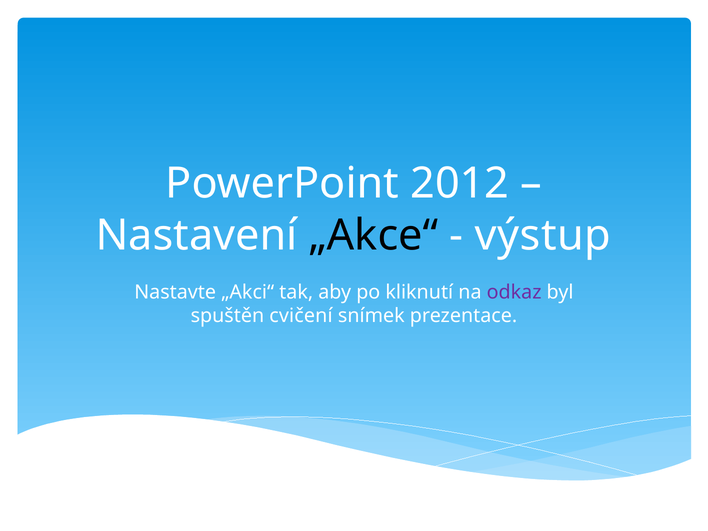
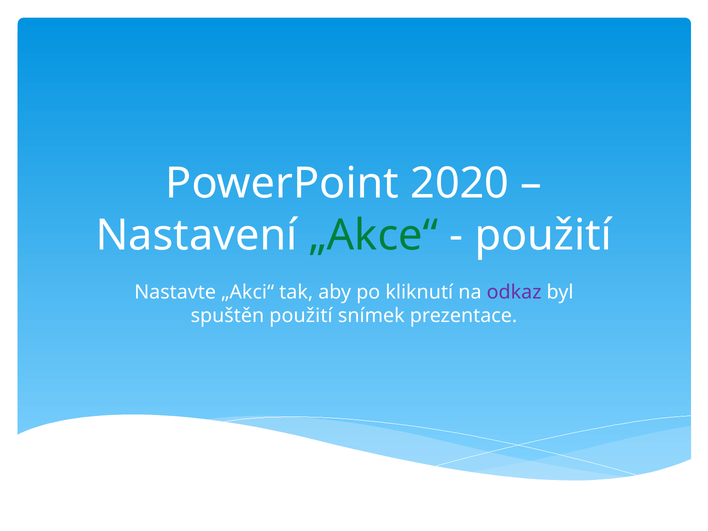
2012: 2012 -> 2020
„Akce“ colour: black -> green
výstup at (543, 235): výstup -> použití
spuštěn cvičení: cvičení -> použití
